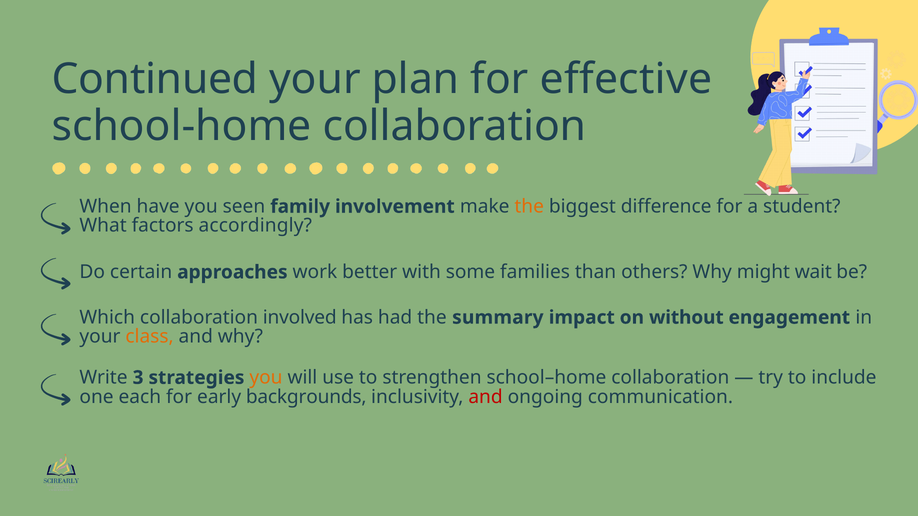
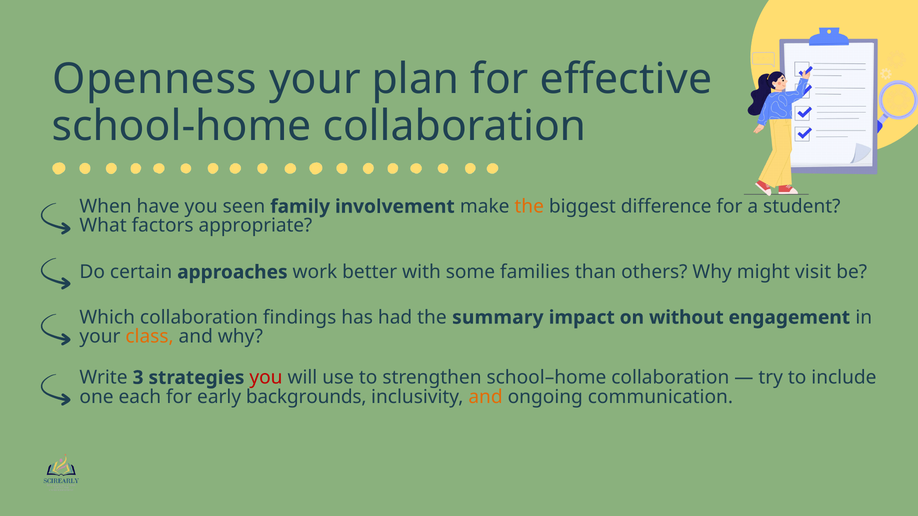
Continued: Continued -> Openness
accordingly: accordingly -> appropriate
wait: wait -> visit
involved: involved -> findings
you at (266, 378) colour: orange -> red
and at (486, 397) colour: red -> orange
